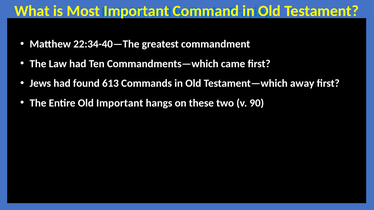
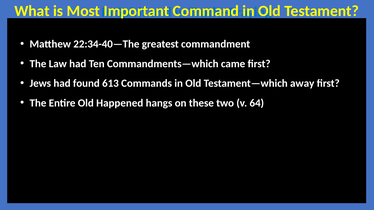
Old Important: Important -> Happened
90: 90 -> 64
